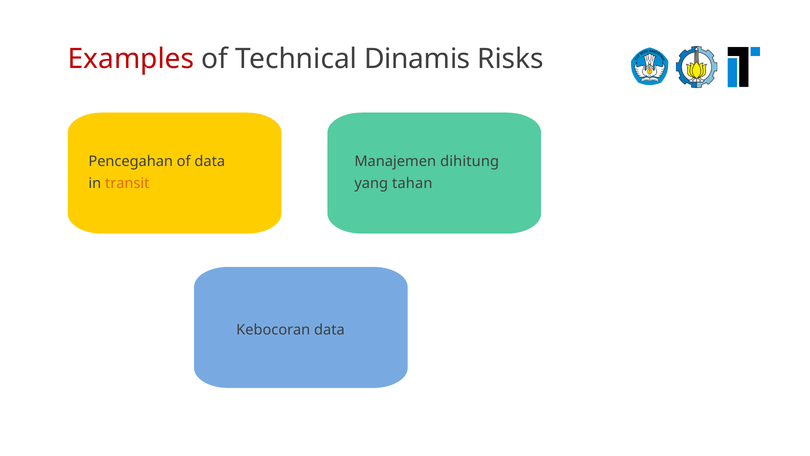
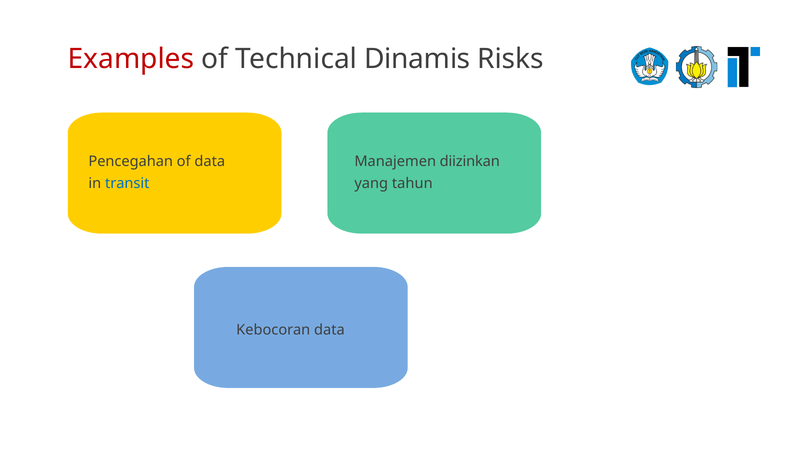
dihitung: dihitung -> diizinkan
transit colour: orange -> blue
tahan: tahan -> tahun
